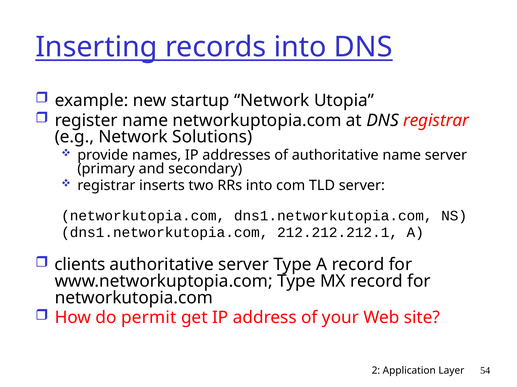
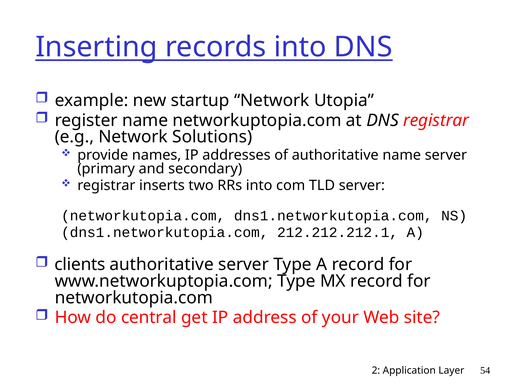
permit: permit -> central
